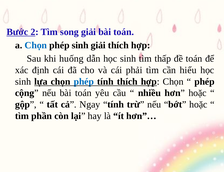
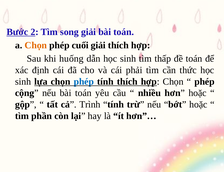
Chọn at (36, 45) colour: blue -> orange
phép sinh: sinh -> cuối
hiểu: hiểu -> thức
Ngay: Ngay -> Trình
